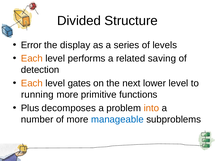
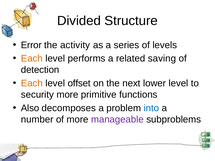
display: display -> activity
gates: gates -> offset
running: running -> security
Plus: Plus -> Also
into colour: orange -> blue
manageable colour: blue -> purple
